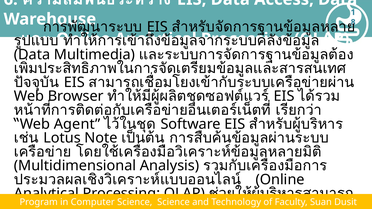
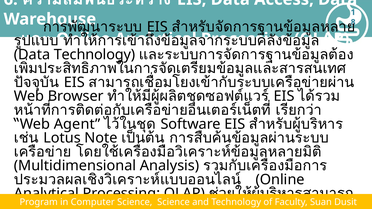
Data Multimedia: Multimedia -> Technology
